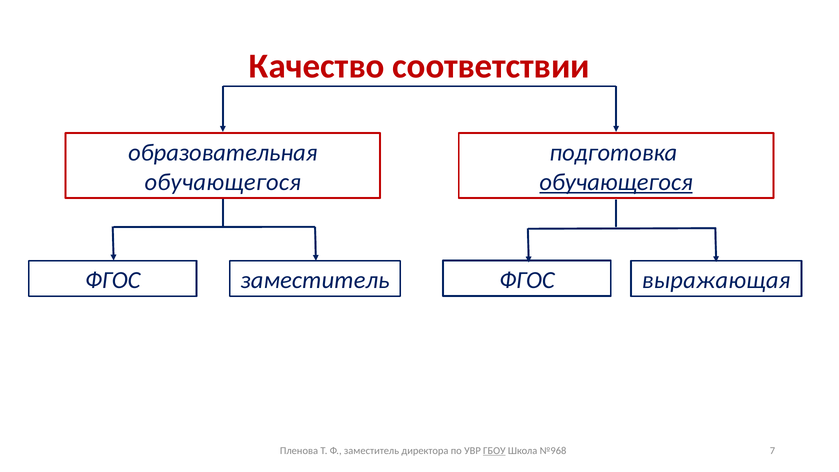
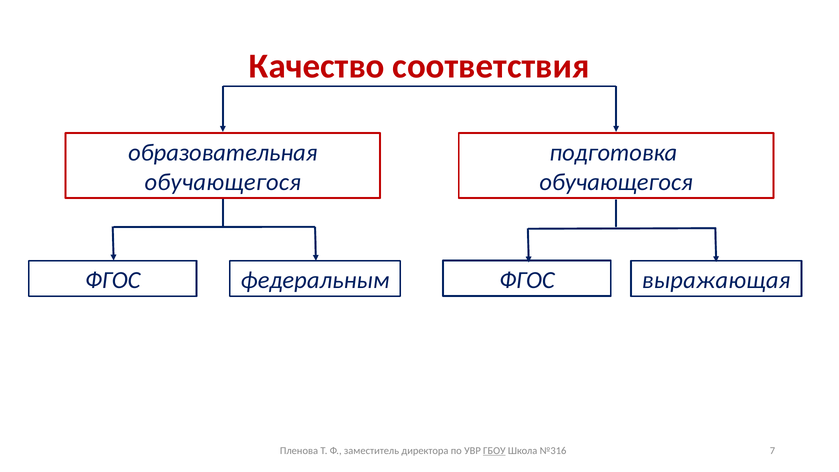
соответствии: соответствии -> соответствия
обучающегося at (616, 182) underline: present -> none
ФГОС заместитель: заместитель -> федеральным
№968: №968 -> №316
